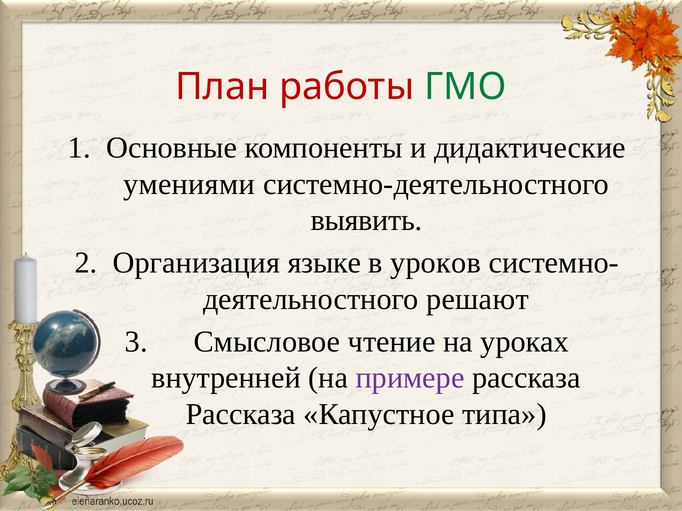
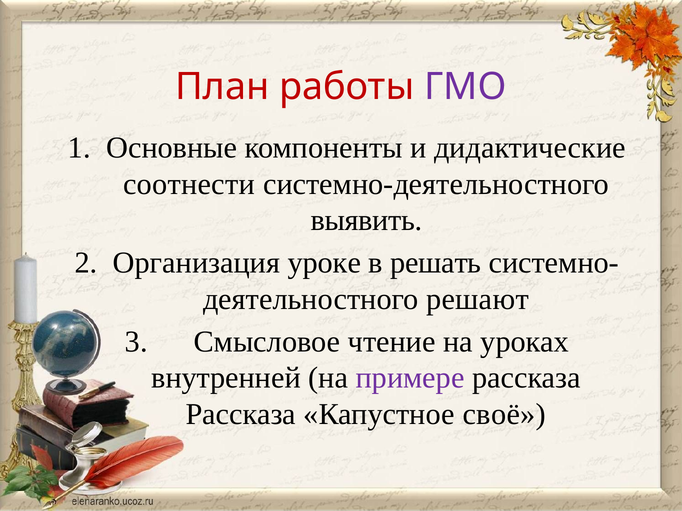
ГМО colour: green -> purple
умениями: умениями -> соотнести
языке: языке -> уроке
уроков: уроков -> решать
типа: типа -> своё
